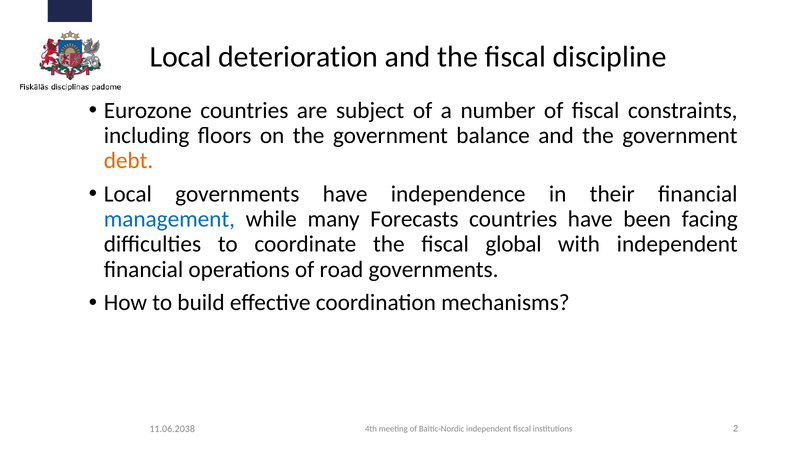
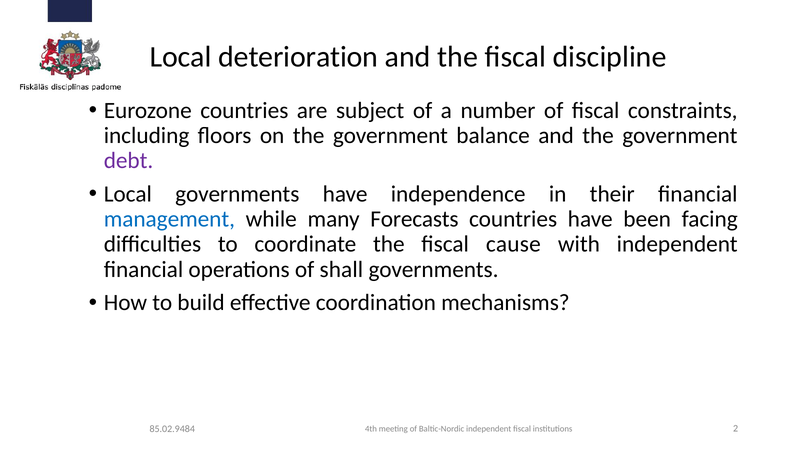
debt colour: orange -> purple
global: global -> cause
road: road -> shall
11.06.2038: 11.06.2038 -> 85.02.9484
